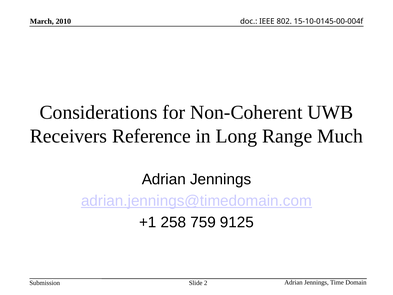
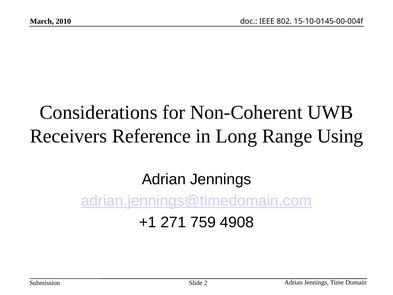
Much: Much -> Using
258: 258 -> 271
9125: 9125 -> 4908
